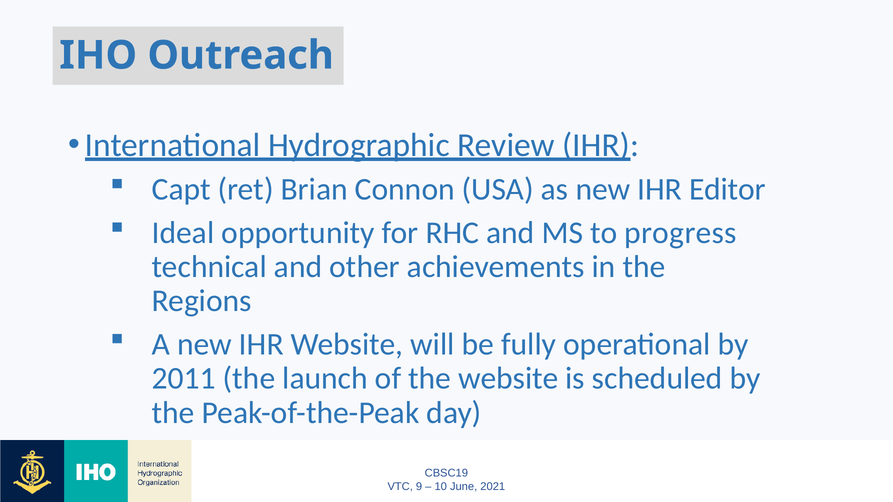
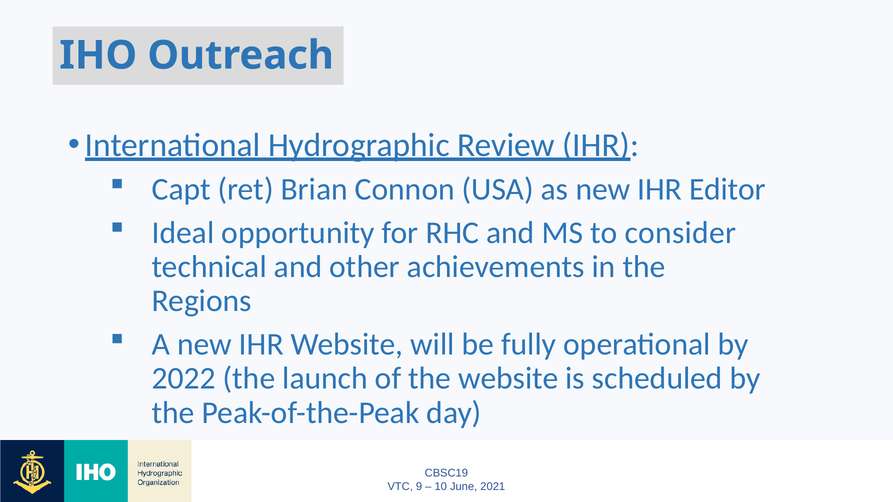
progress: progress -> consider
2011: 2011 -> 2022
